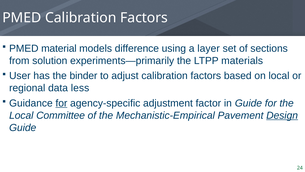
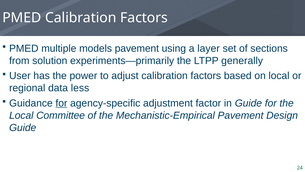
material: material -> multiple
models difference: difference -> pavement
materials: materials -> generally
binder: binder -> power
Design underline: present -> none
